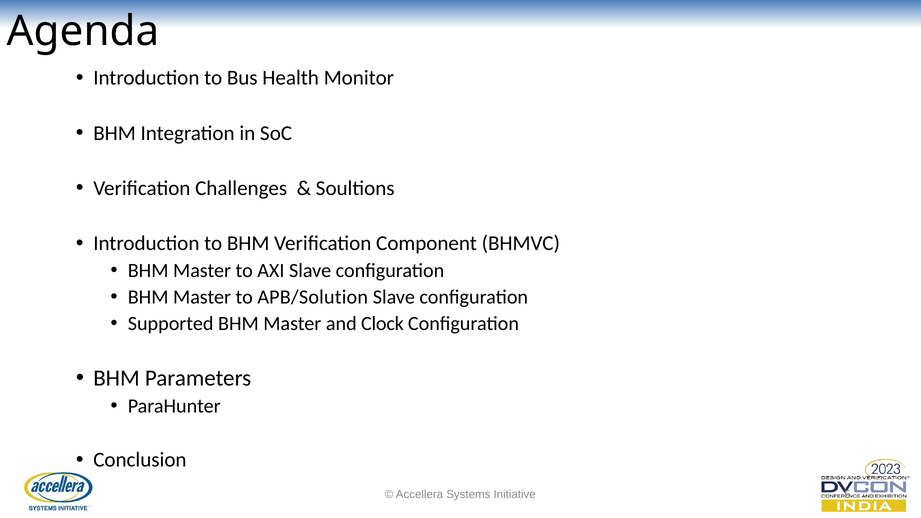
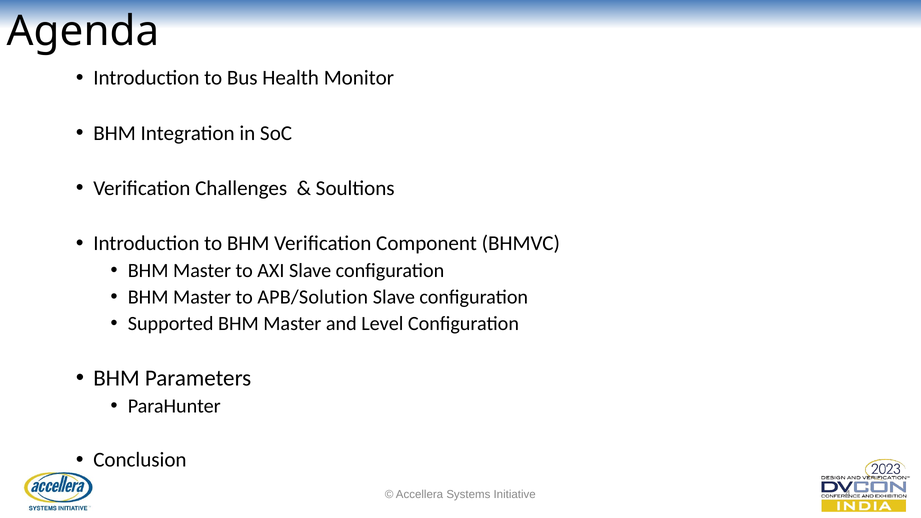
Clock: Clock -> Level
5: 5 -> 4
